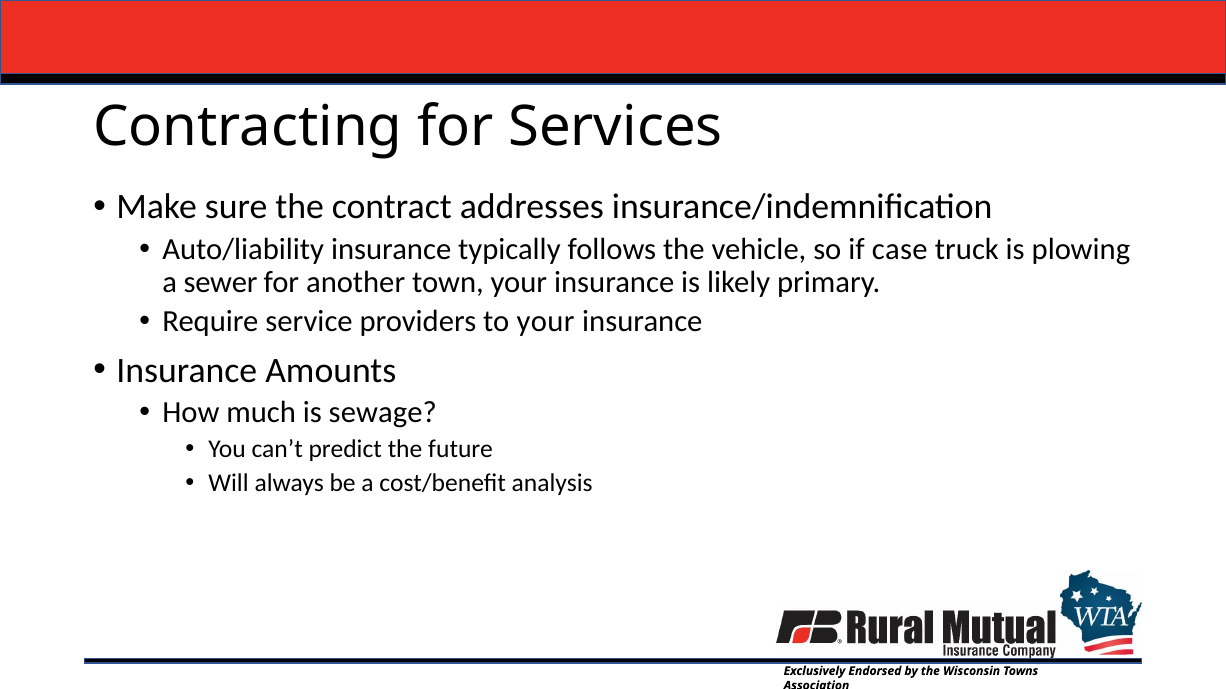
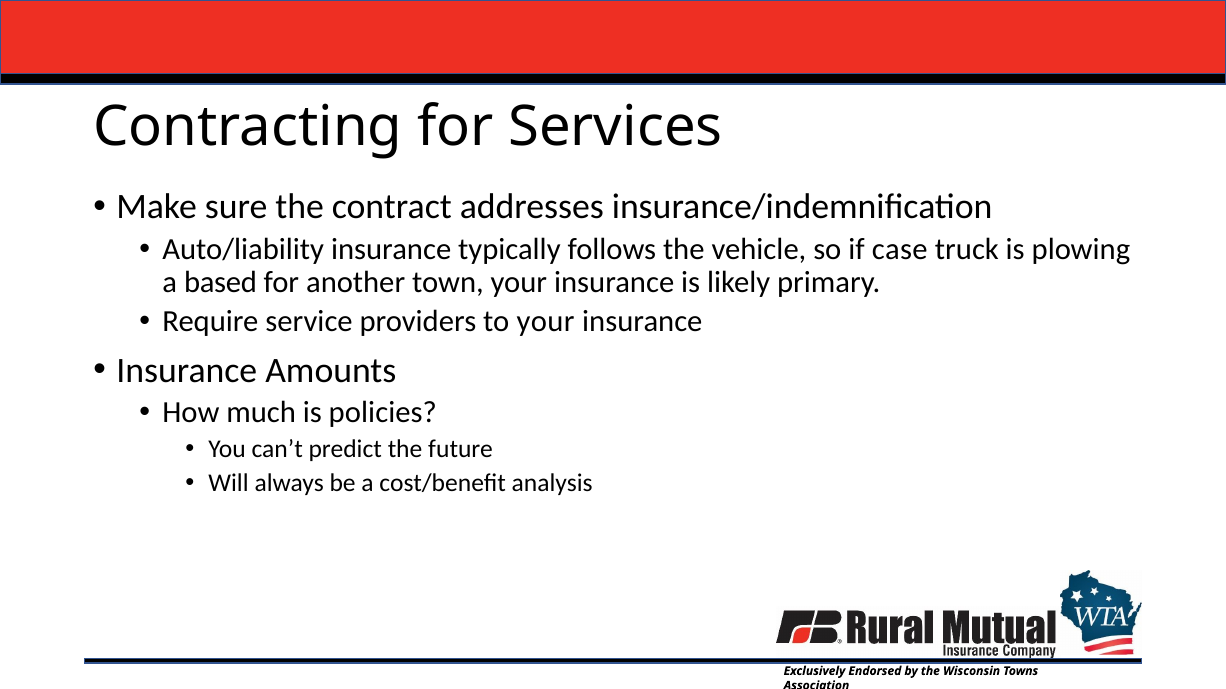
sewer: sewer -> based
sewage: sewage -> policies
